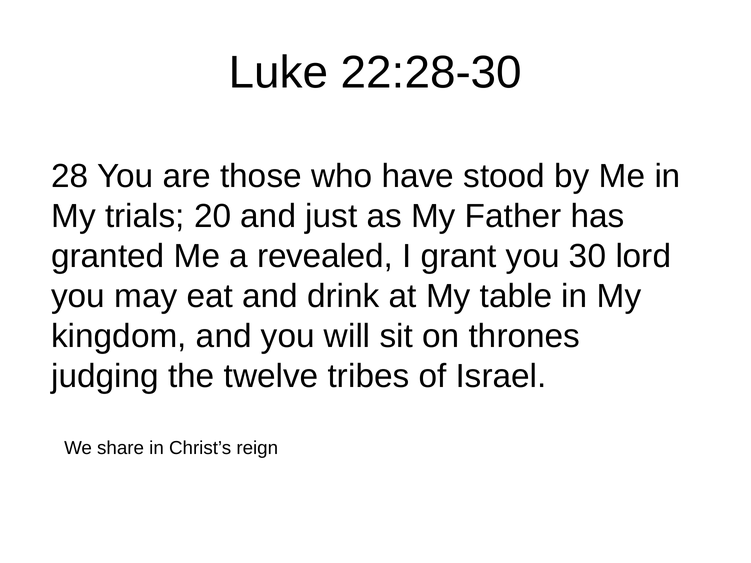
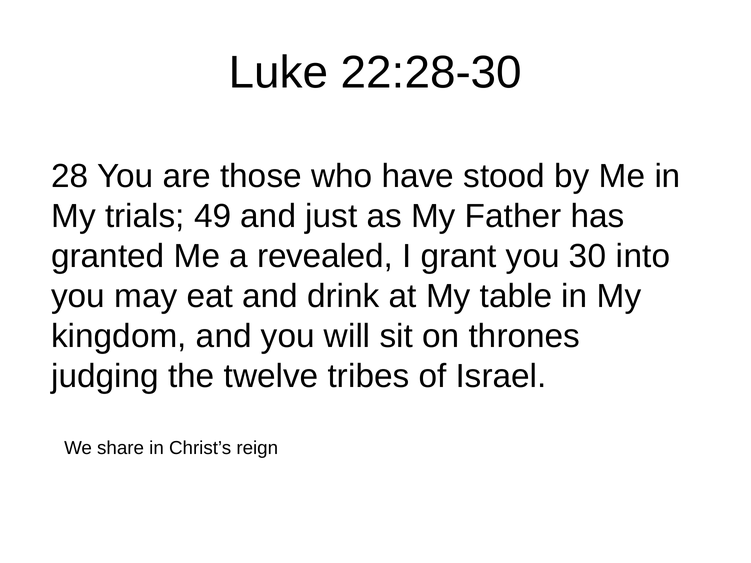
20: 20 -> 49
lord: lord -> into
